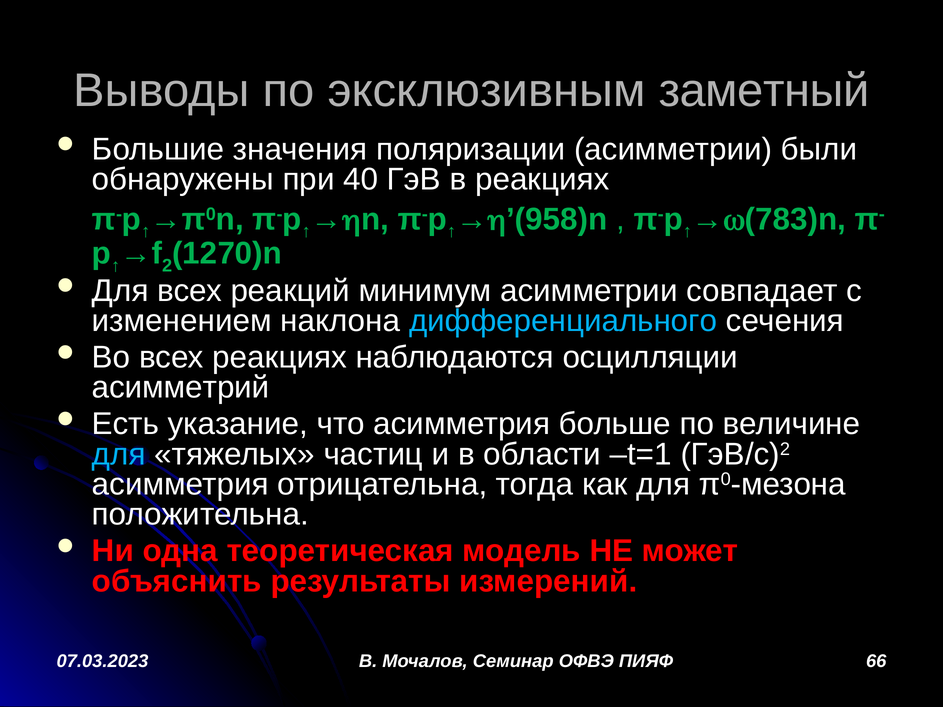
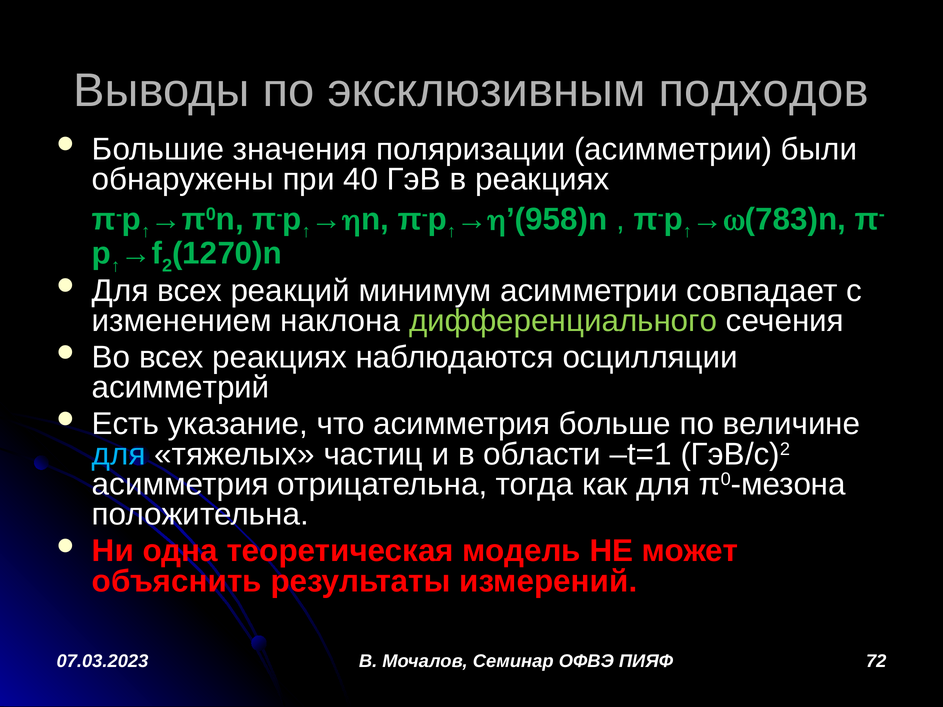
заметный: заметный -> подходов
дифференциального colour: light blue -> light green
66: 66 -> 72
